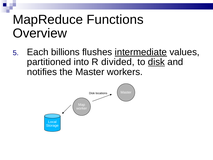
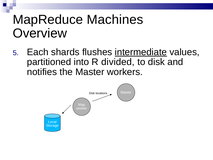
Functions: Functions -> Machines
billions: billions -> shards
disk at (156, 62) underline: present -> none
